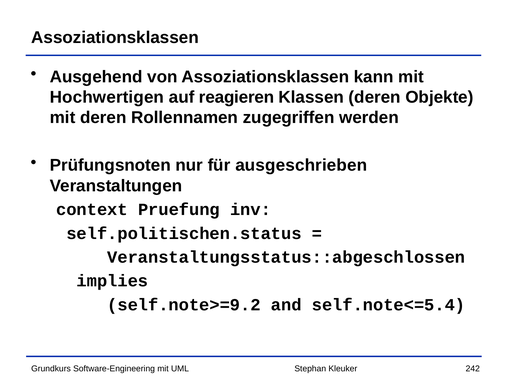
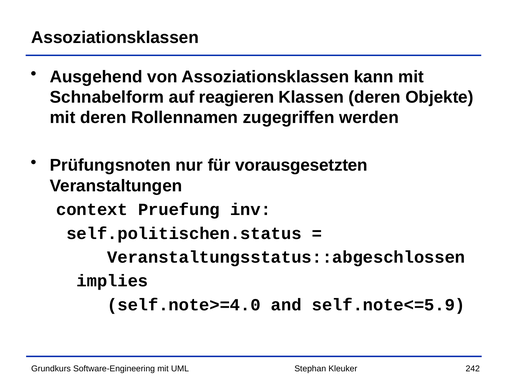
Hochwertigen: Hochwertigen -> Schnabelform
ausgeschrieben: ausgeschrieben -> vorausgesetzten
self.note>=9.2: self.note>=9.2 -> self.note>=4.0
self.note<=5.4: self.note<=5.4 -> self.note<=5.9
